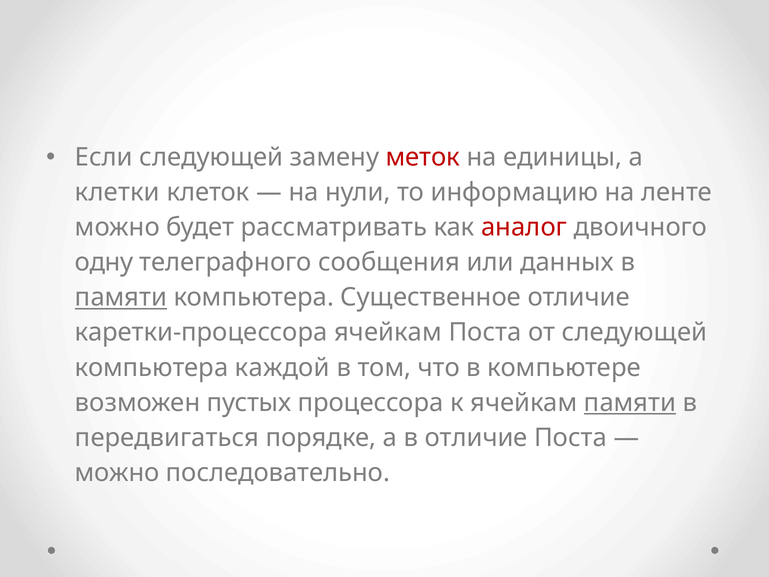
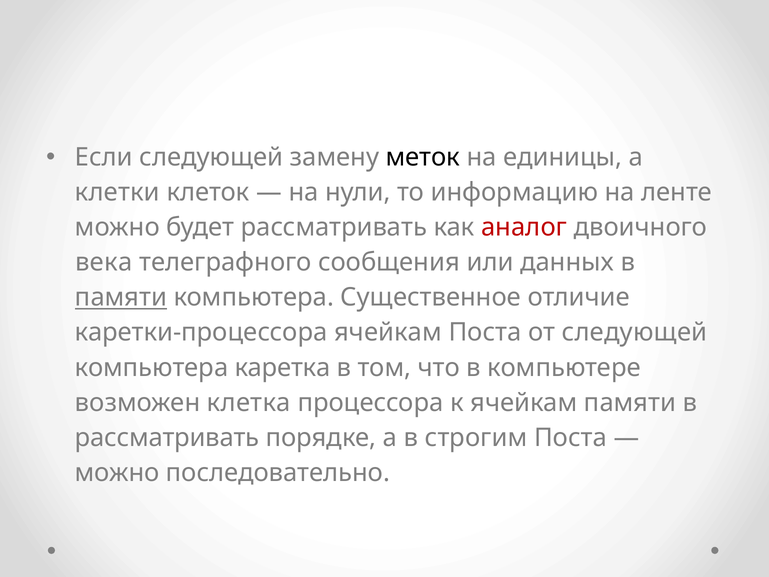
меток colour: red -> black
одну: одну -> века
каждой: каждой -> каретка
пустых: пустых -> клетка
памяти at (630, 402) underline: present -> none
передвигаться at (167, 437): передвигаться -> рассматривать
в отличие: отличие -> строгим
